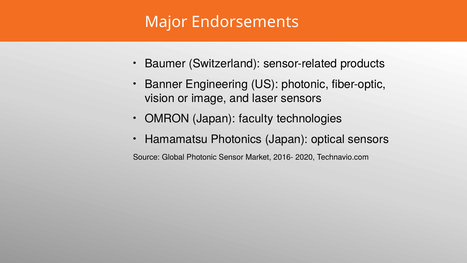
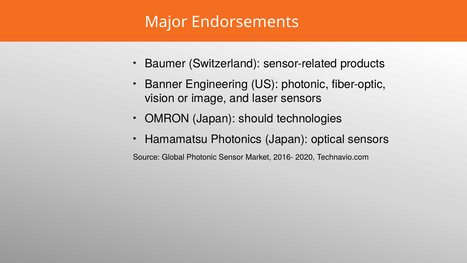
faculty: faculty -> should
